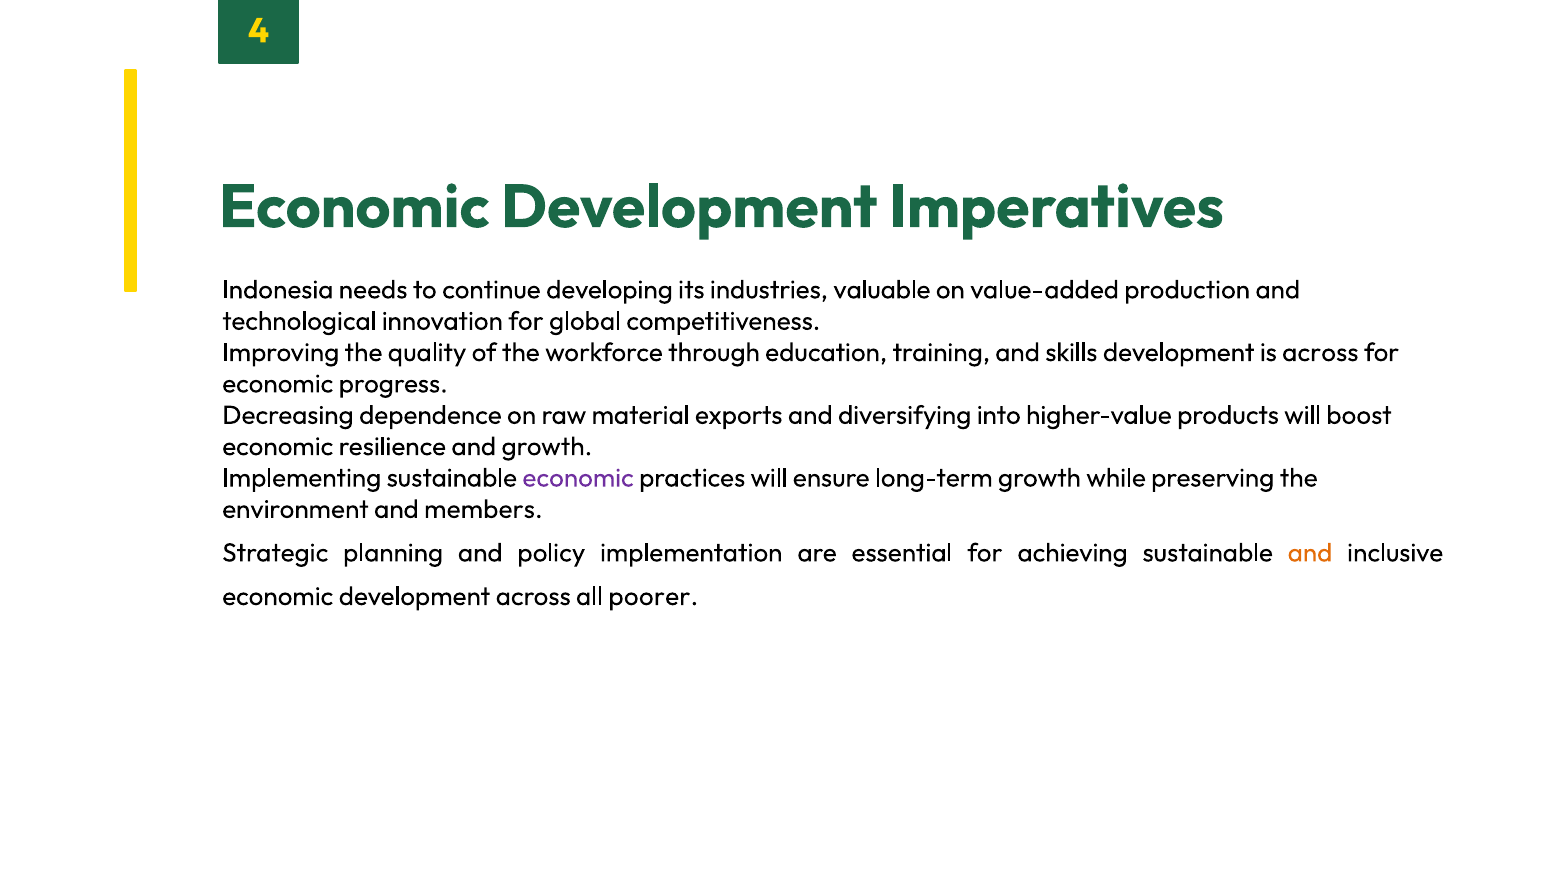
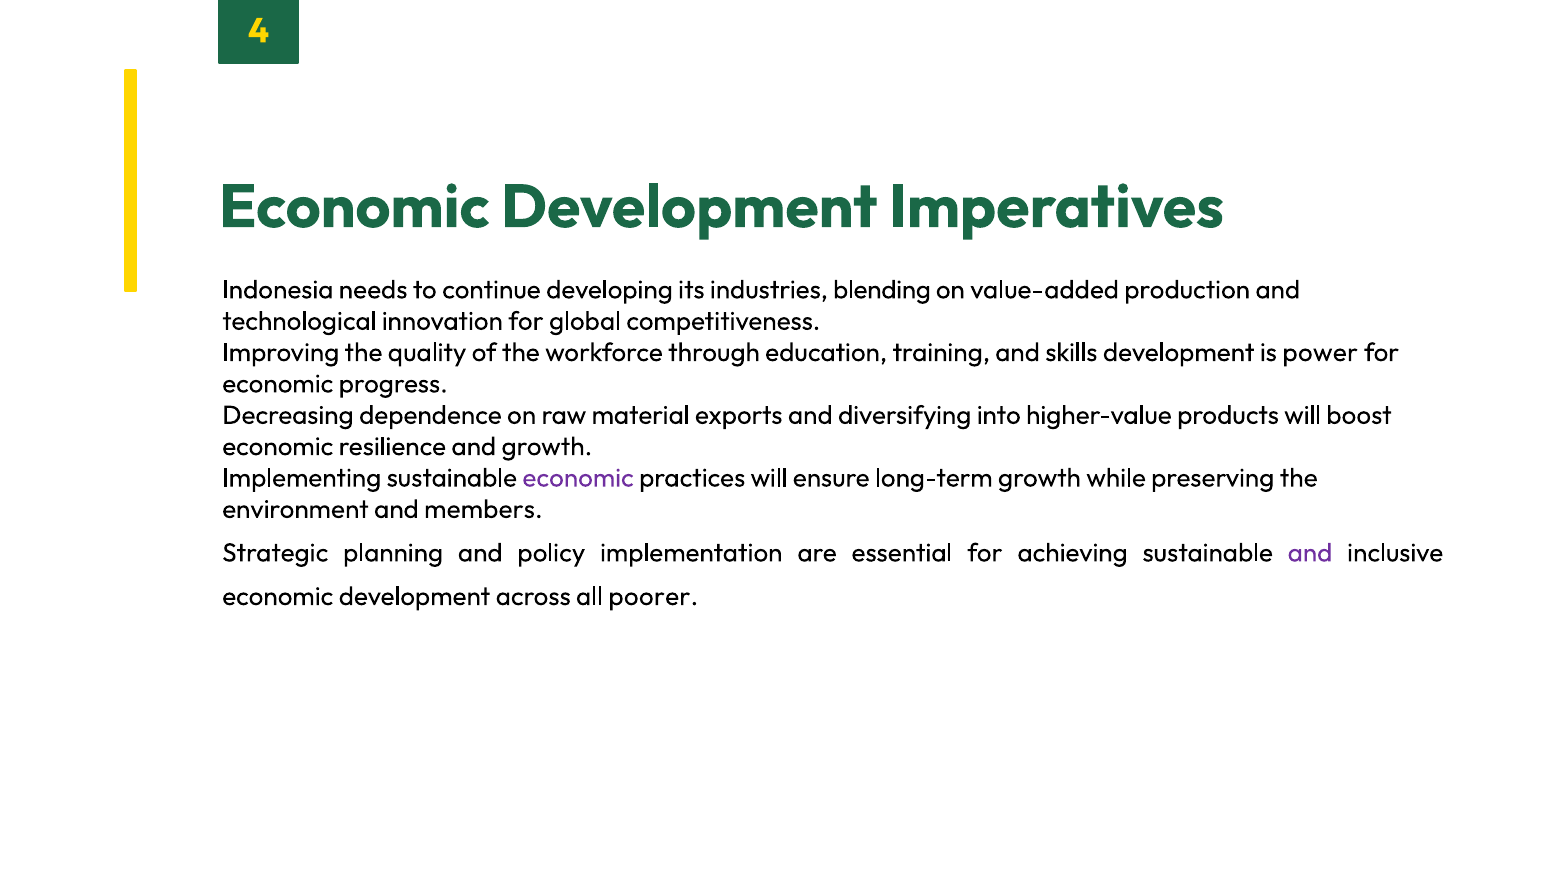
valuable: valuable -> blending
is across: across -> power
and at (1310, 553) colour: orange -> purple
